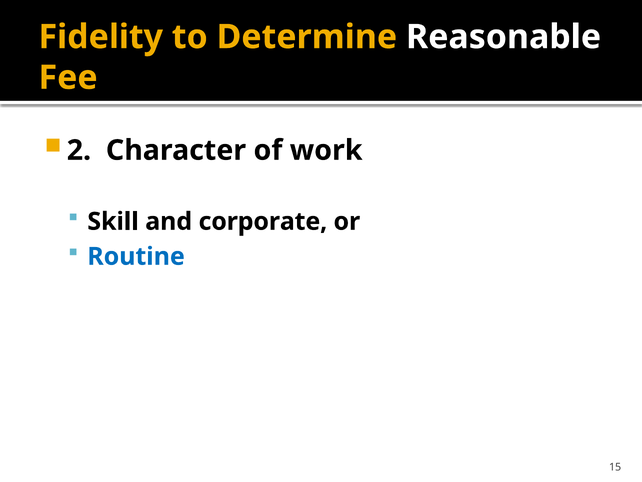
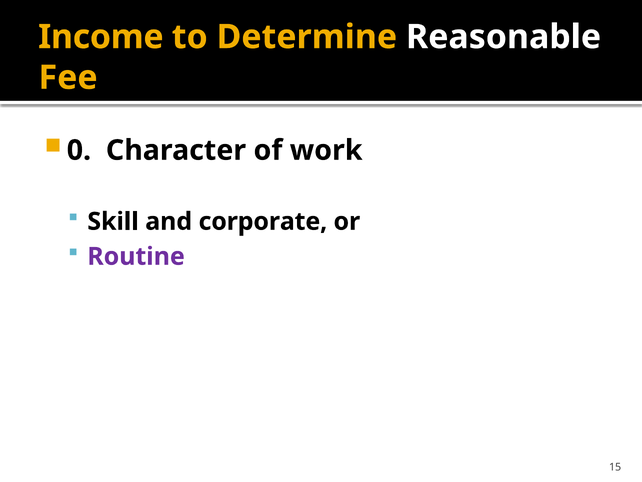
Fidelity: Fidelity -> Income
2: 2 -> 0
Routine colour: blue -> purple
